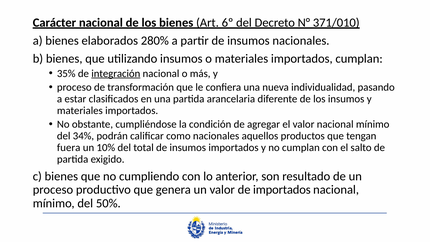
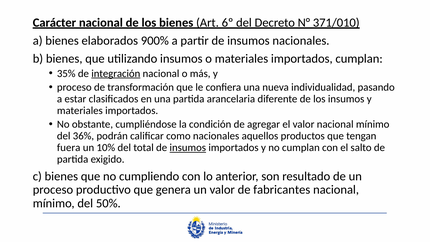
280%: 280% -> 900%
34%: 34% -> 36%
insumos at (188, 148) underline: none -> present
de importados: importados -> fabricantes
